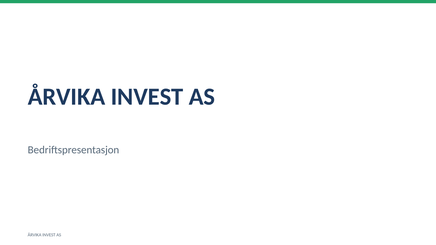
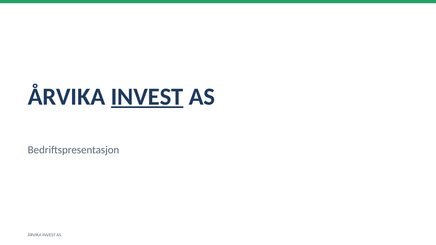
INVEST at (147, 97) underline: none -> present
